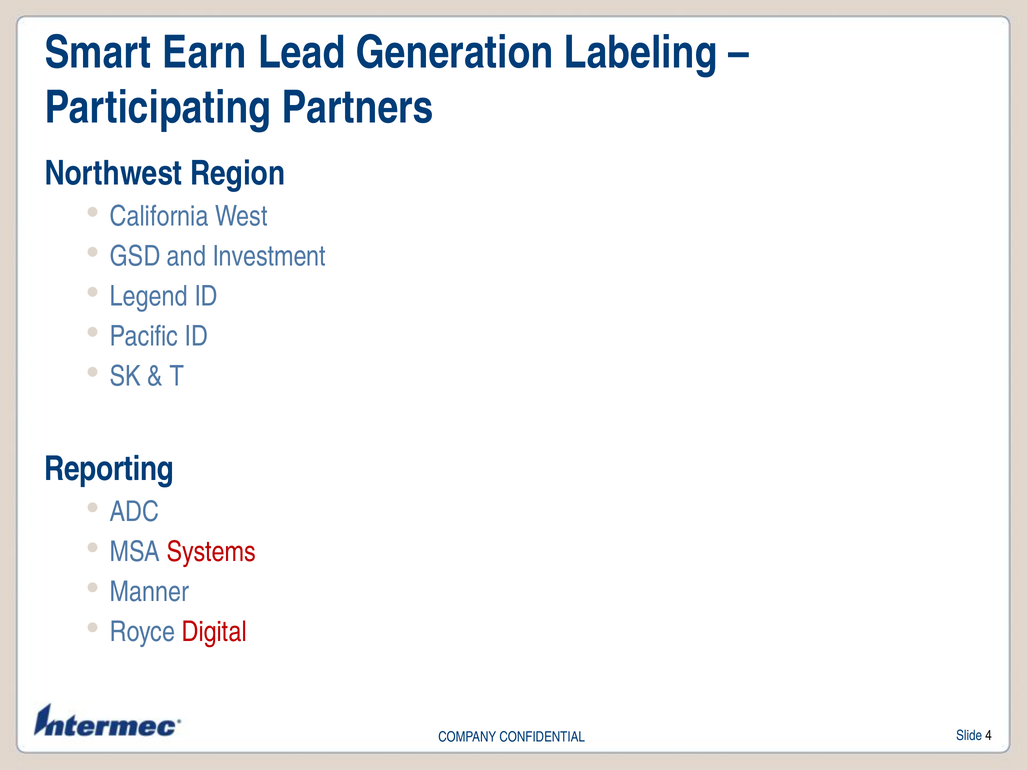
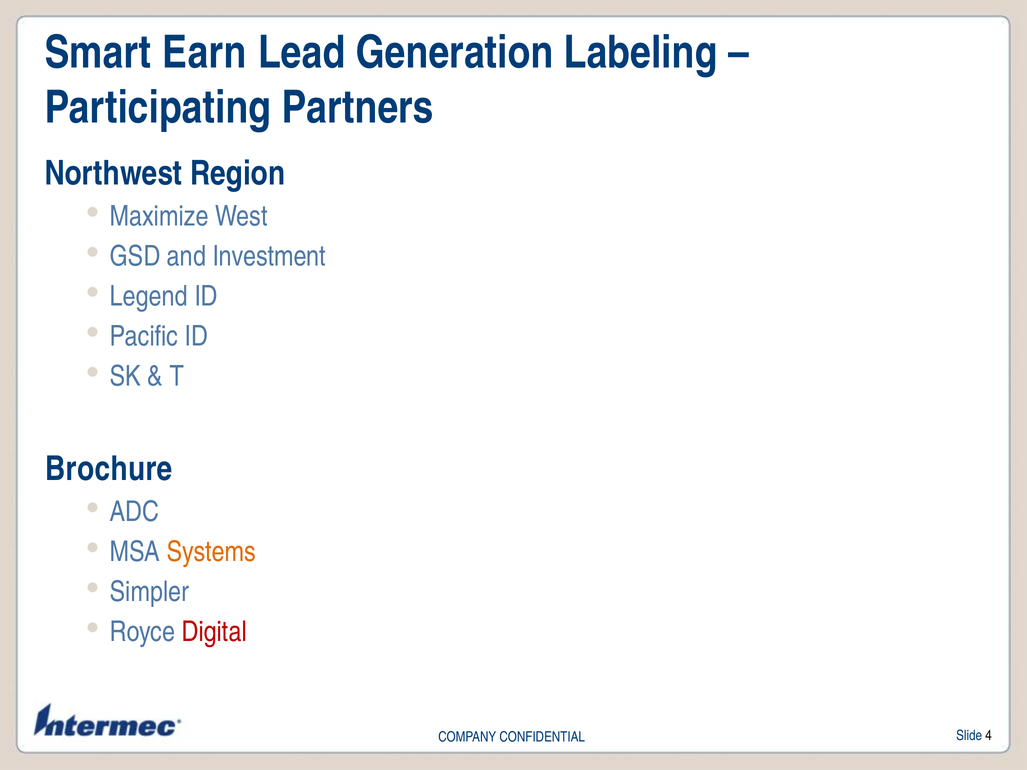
California: California -> Maximize
Reporting: Reporting -> Brochure
Systems colour: red -> orange
Manner: Manner -> Simpler
